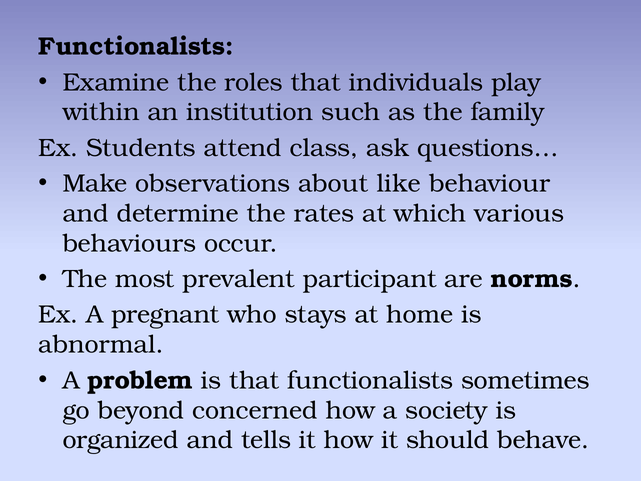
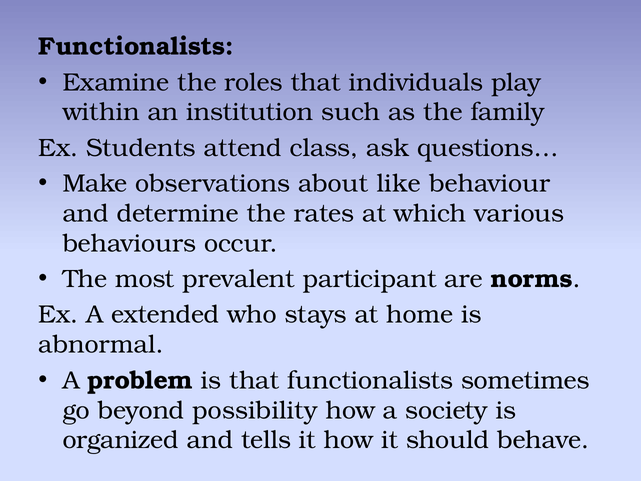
pregnant: pregnant -> extended
concerned: concerned -> possibility
